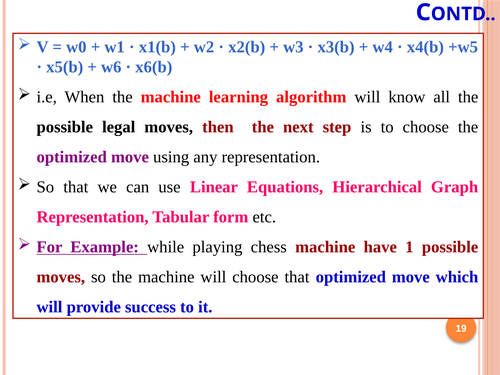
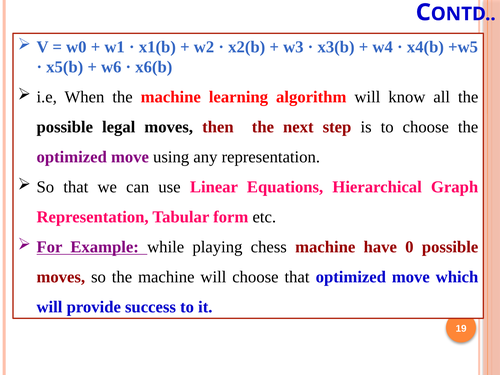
1: 1 -> 0
